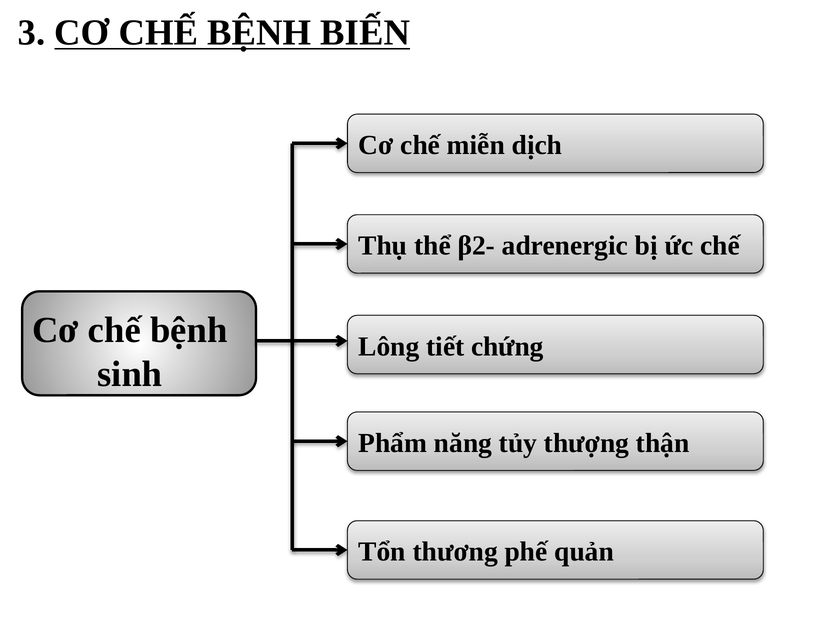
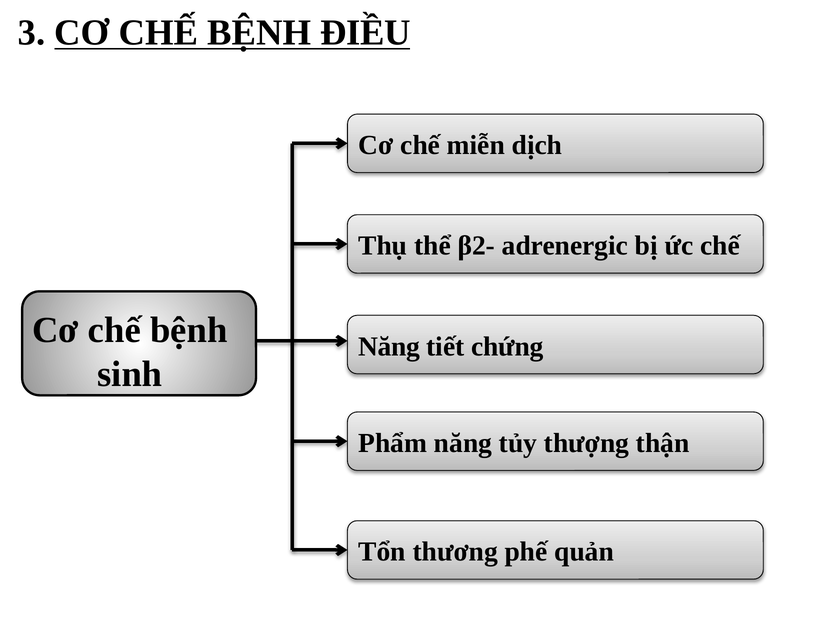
BIẾN: BIẾN -> ĐIỀU
Lông at (389, 346): Lông -> Năng
